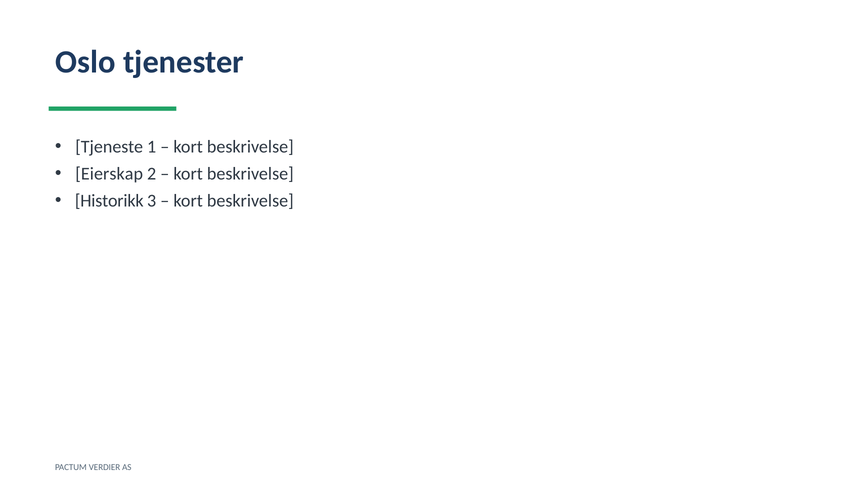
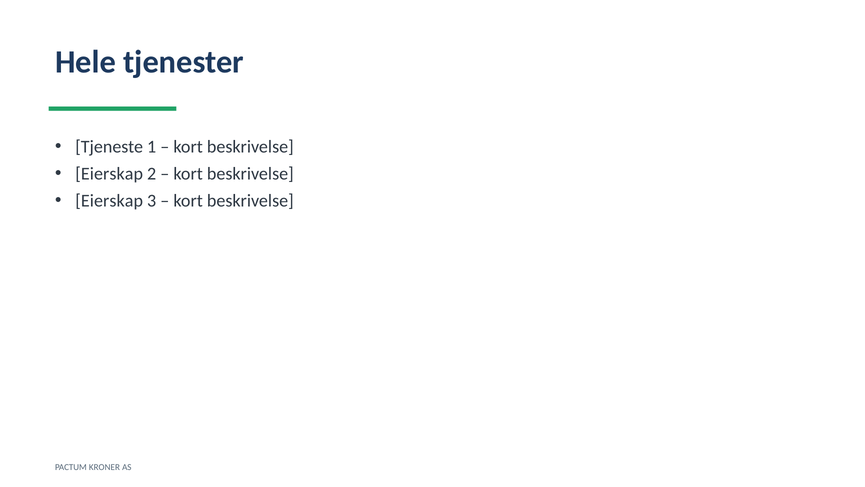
Oslo: Oslo -> Hele
Historikk at (109, 201): Historikk -> Eierskap
VERDIER: VERDIER -> KRONER
